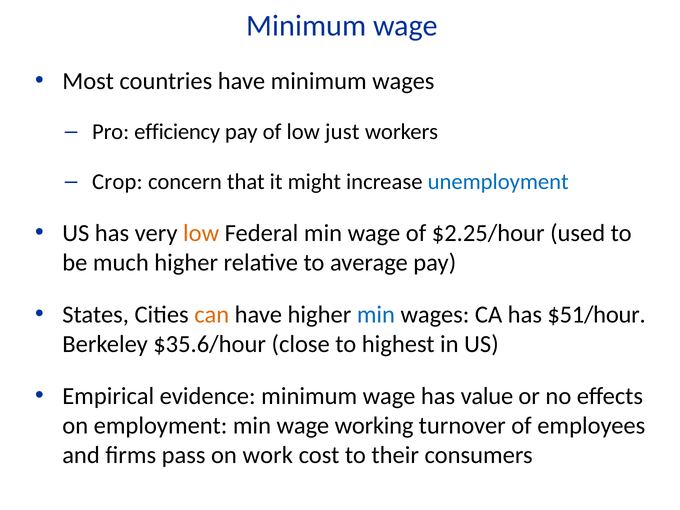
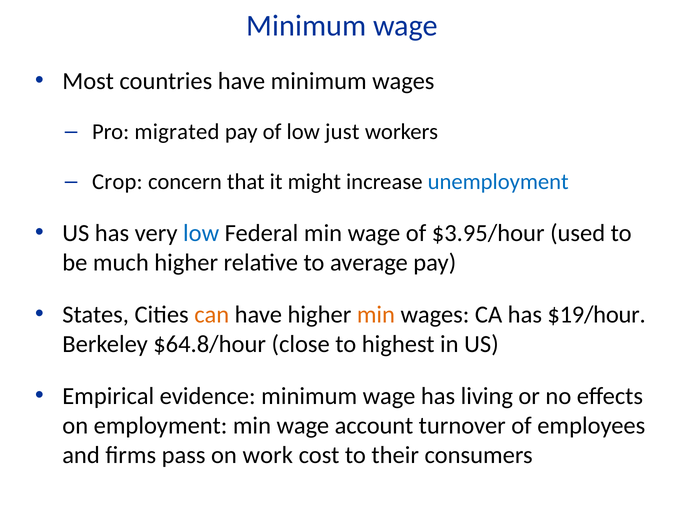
efficiency: efficiency -> migrated
low at (201, 233) colour: orange -> blue
$2.25/hour: $2.25/hour -> $3.95/hour
min at (376, 315) colour: blue -> orange
$51/hour: $51/hour -> $19/hour
$35.6/hour: $35.6/hour -> $64.8/hour
value: value -> living
working: working -> account
